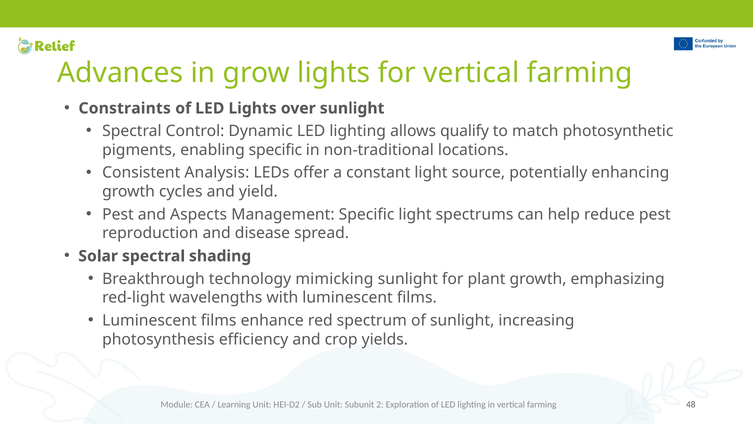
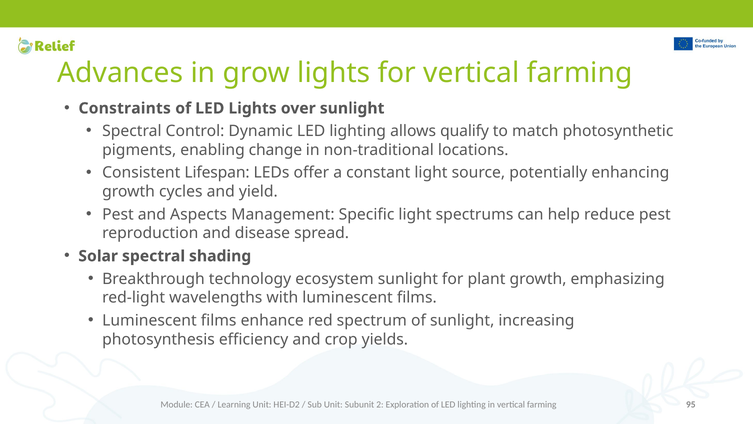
enabling specific: specific -> change
Analysis: Analysis -> Lifespan
mimicking: mimicking -> ecosystem
48: 48 -> 95
